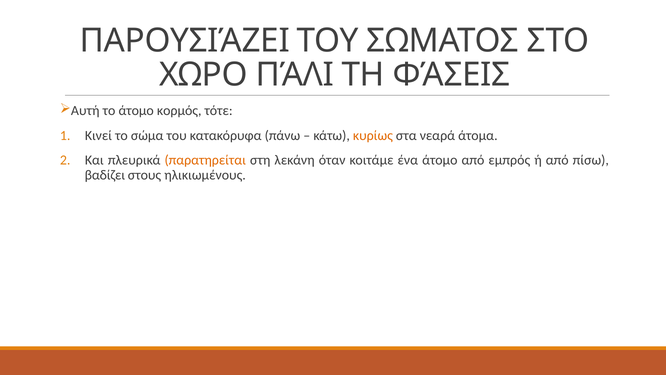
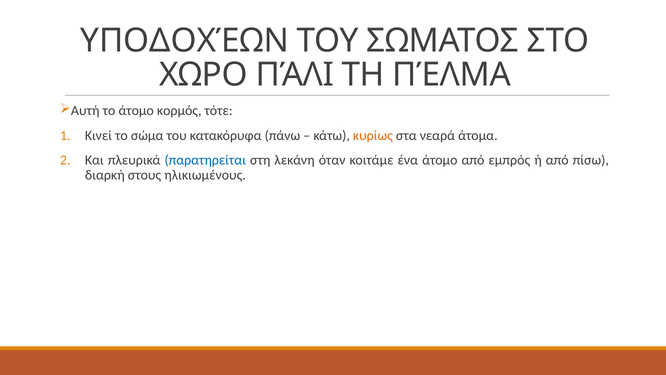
ΠΑΡΟΥΣΙΆΖΕΙ: ΠΑΡΟΥΣΙΆΖΕΙ -> ΥΠΟΔΟΧΈΩΝ
ΦΆΣΕΙΣ: ΦΆΣΕΙΣ -> ΠΈΛΜΑ
παρατηρείται colour: orange -> blue
βαδίζει: βαδίζει -> διαρκή
